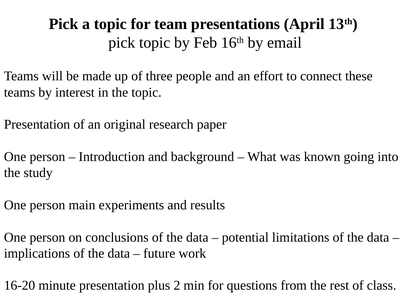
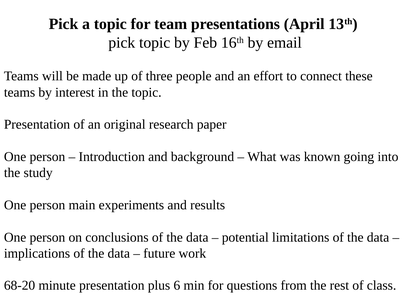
16-20: 16-20 -> 68-20
2: 2 -> 6
